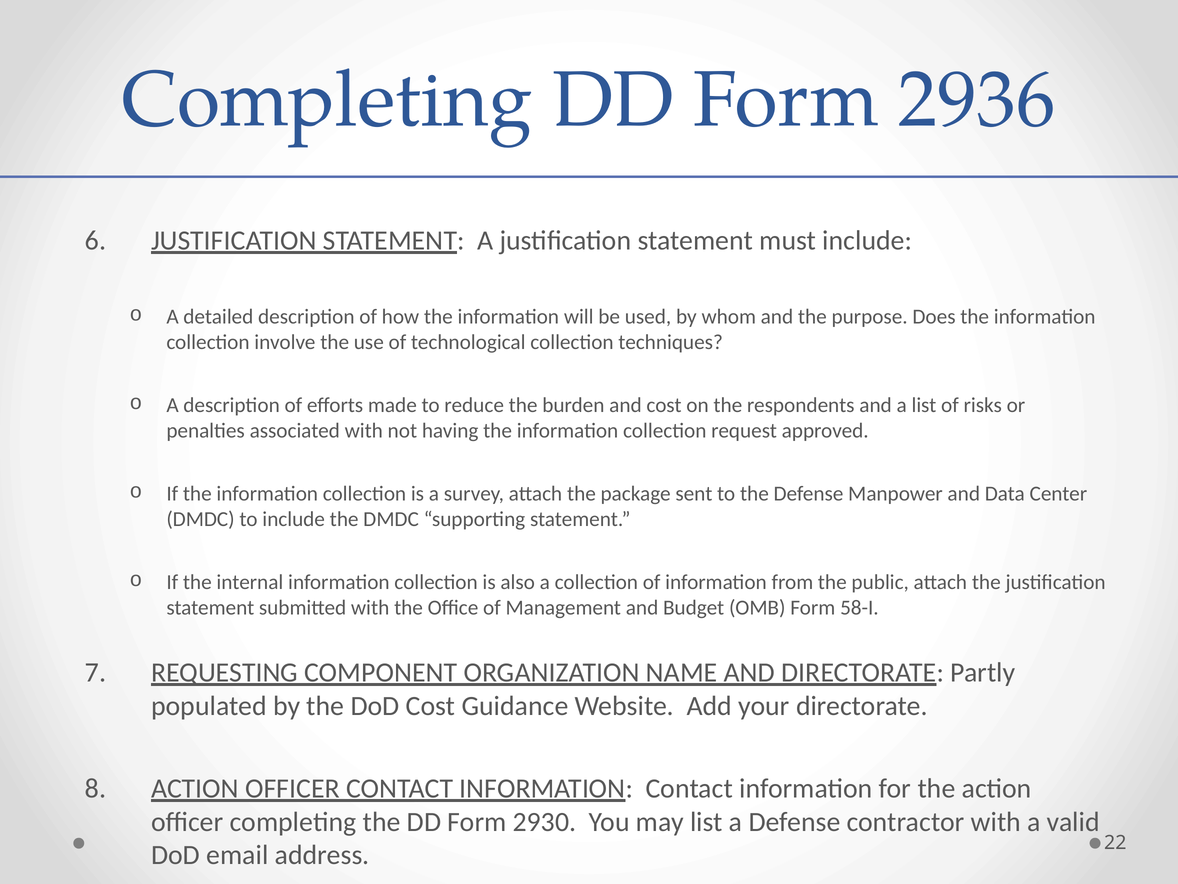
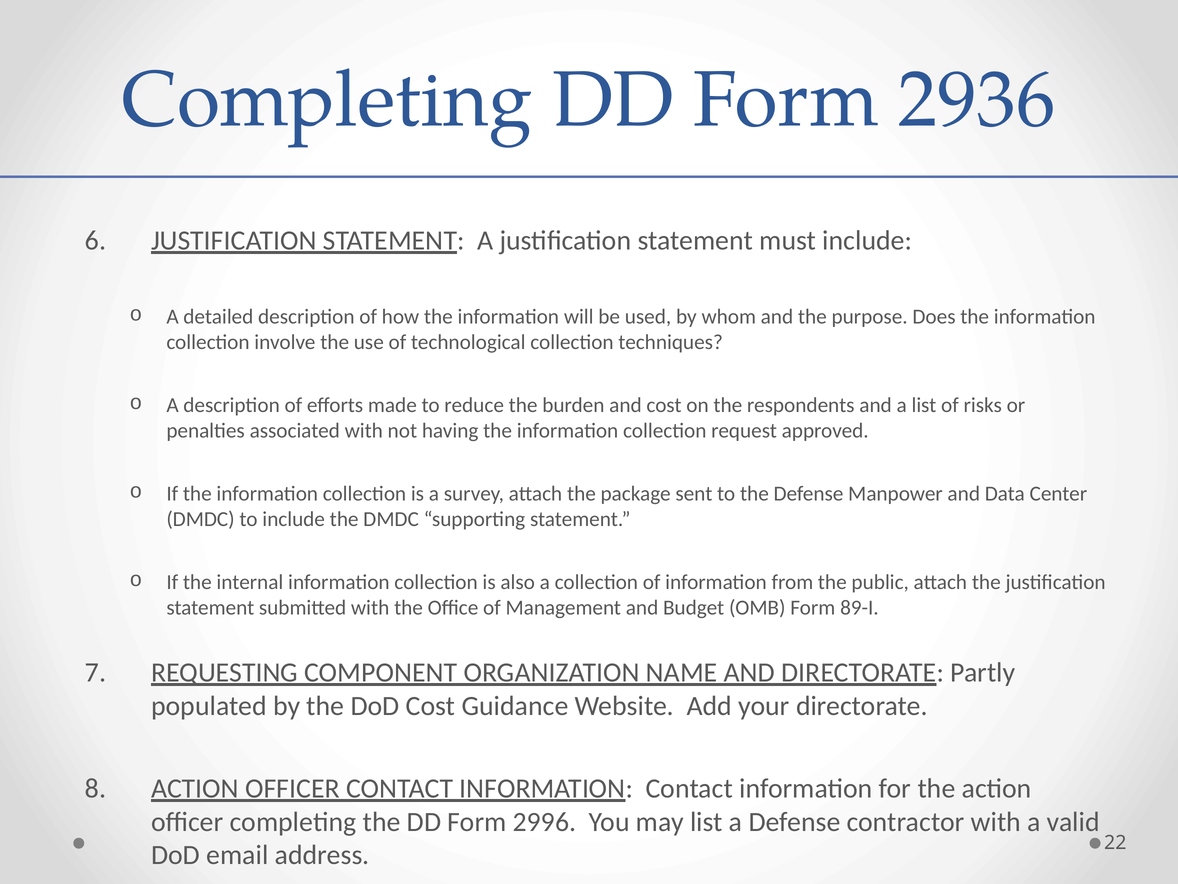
58-I: 58-I -> 89-I
2930: 2930 -> 2996
